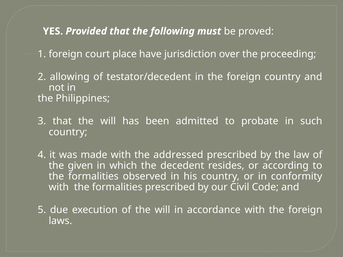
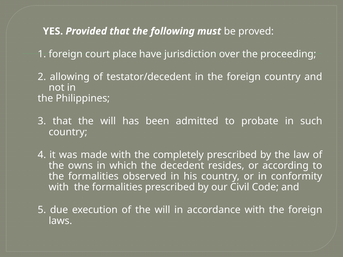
addressed: addressed -> completely
given: given -> owns
